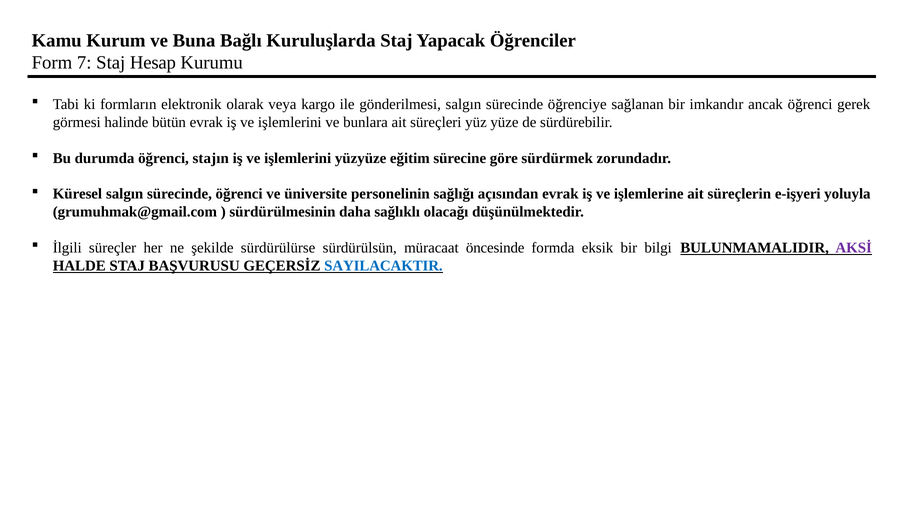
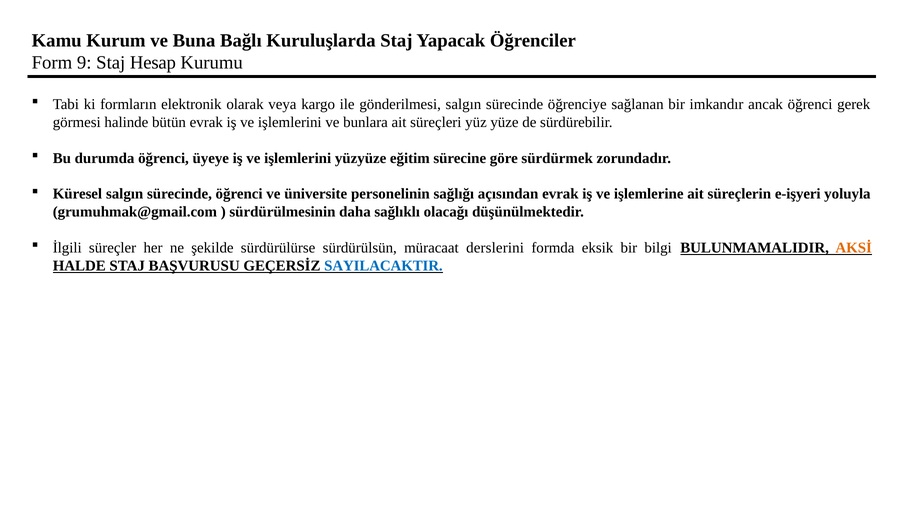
7: 7 -> 9
stajın: stajın -> üyeye
öncesinde: öncesinde -> derslerini
AKSİ colour: purple -> orange
